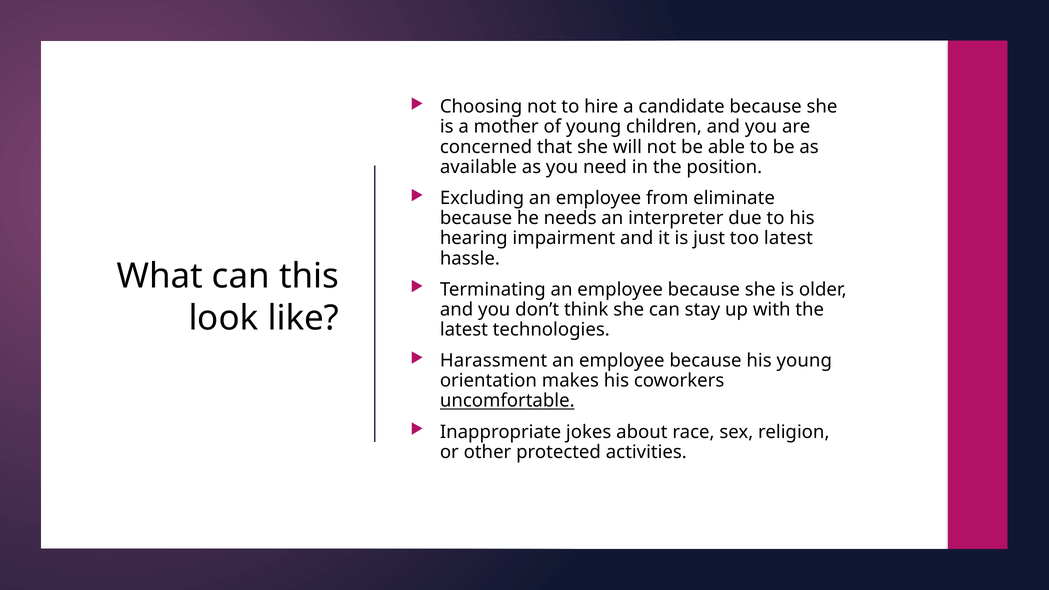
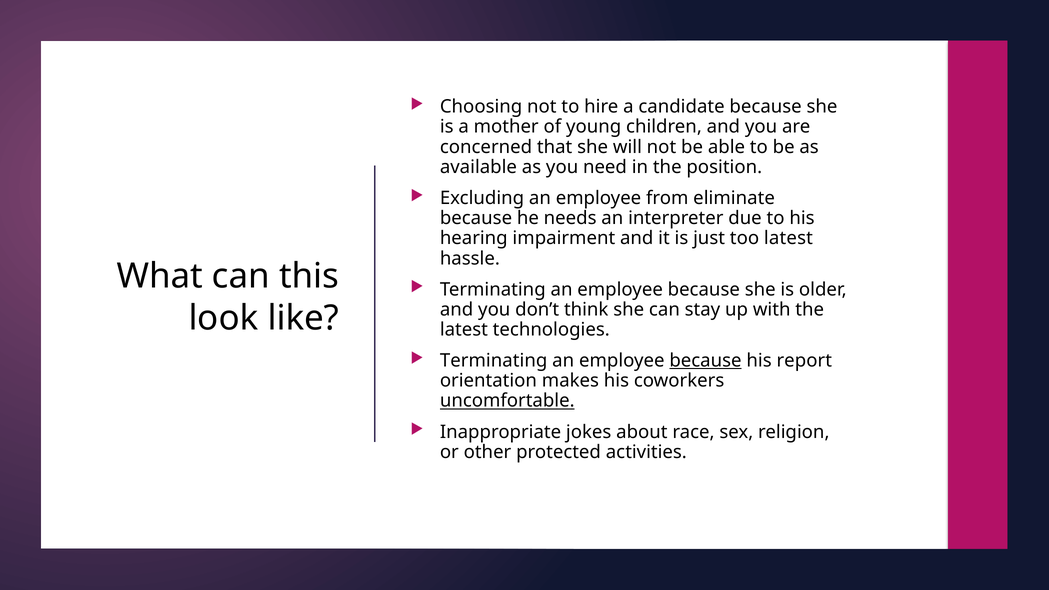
Harassment at (494, 361): Harassment -> Terminating
because at (705, 361) underline: none -> present
his young: young -> report
